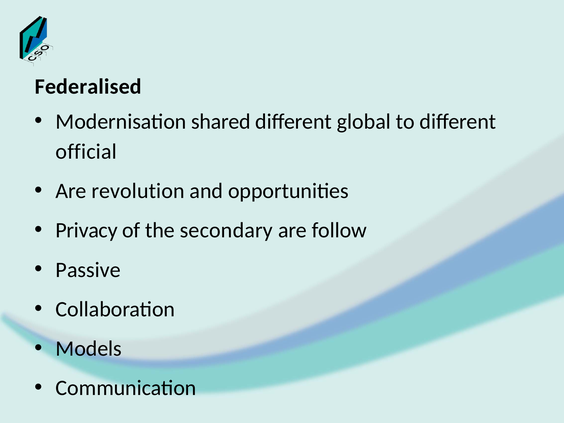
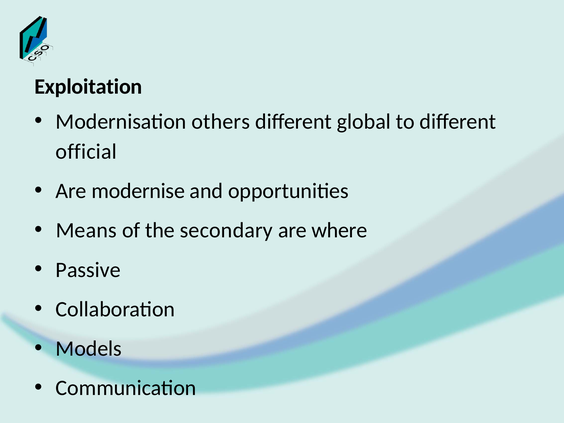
Federalised: Federalised -> Exploitation
shared: shared -> others
revolution: revolution -> modernise
Privacy: Privacy -> Means
follow: follow -> where
